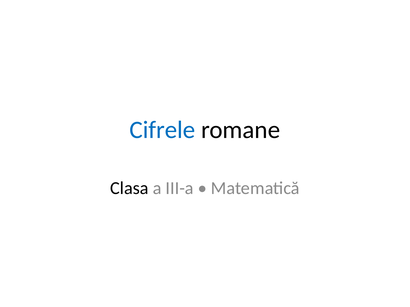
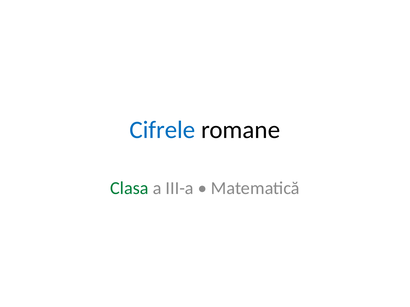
Clasa colour: black -> green
